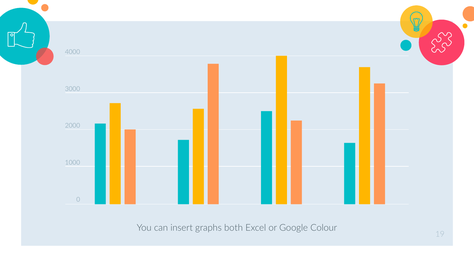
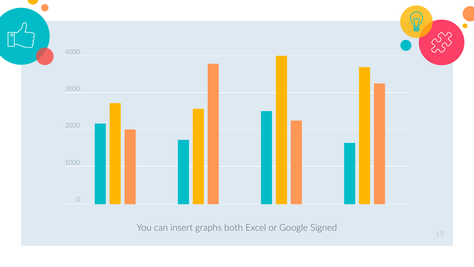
Colour: Colour -> Signed
